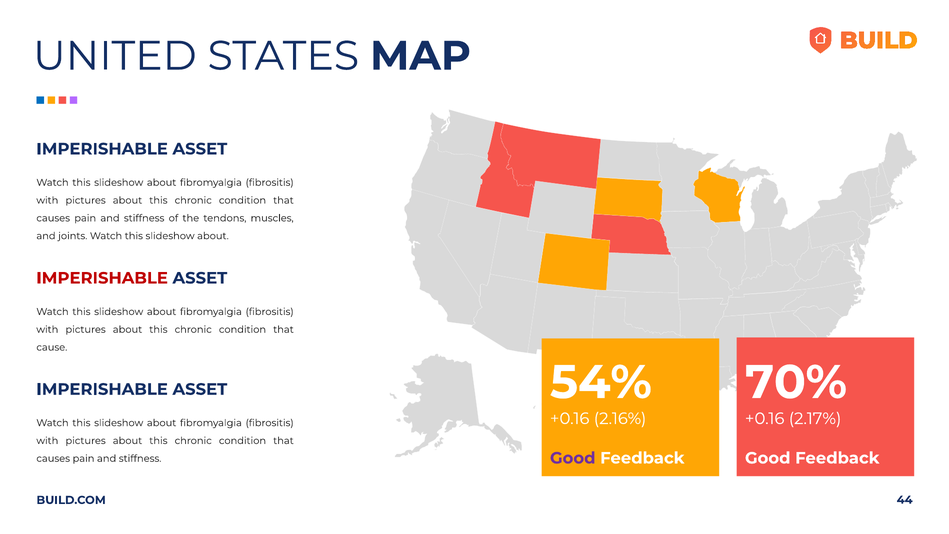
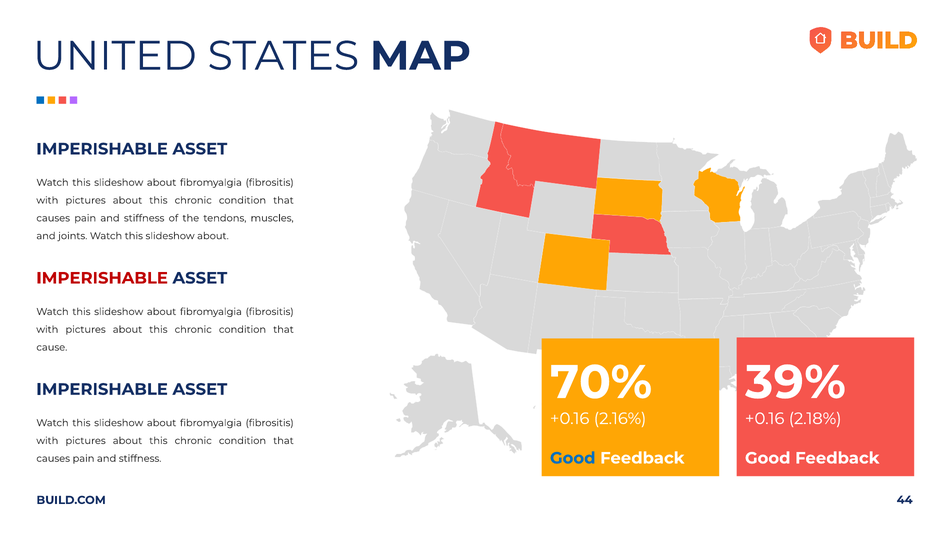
54%: 54% -> 70%
70%: 70% -> 39%
2.17%: 2.17% -> 2.18%
Good at (573, 458) colour: purple -> blue
